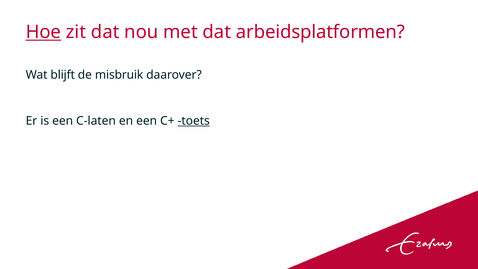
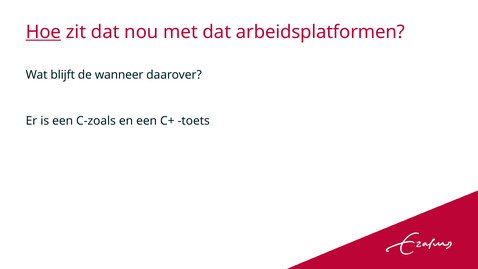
misbruik: misbruik -> wanneer
C-laten: C-laten -> C-zoals
toets underline: present -> none
